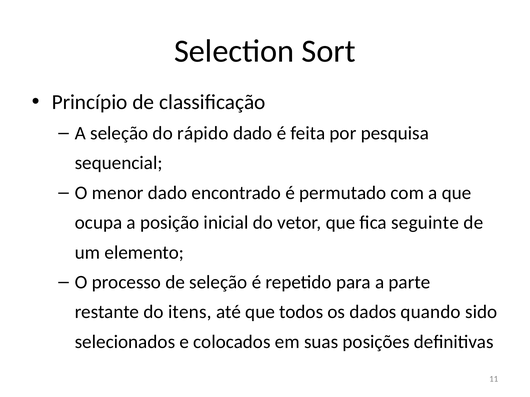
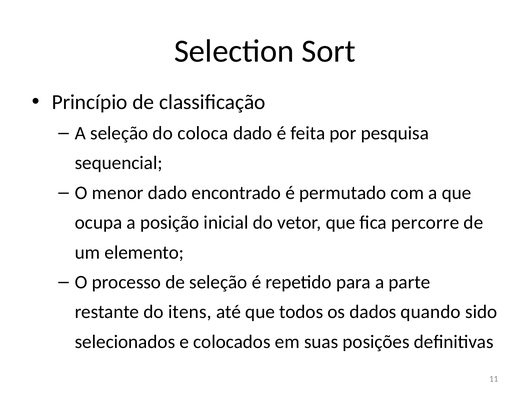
rápido: rápido -> coloca
seguinte: seguinte -> percorre
